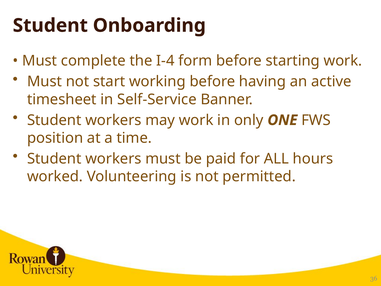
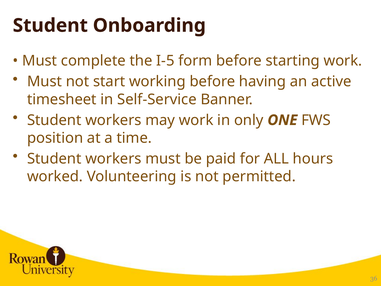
I-4: I-4 -> I-5
